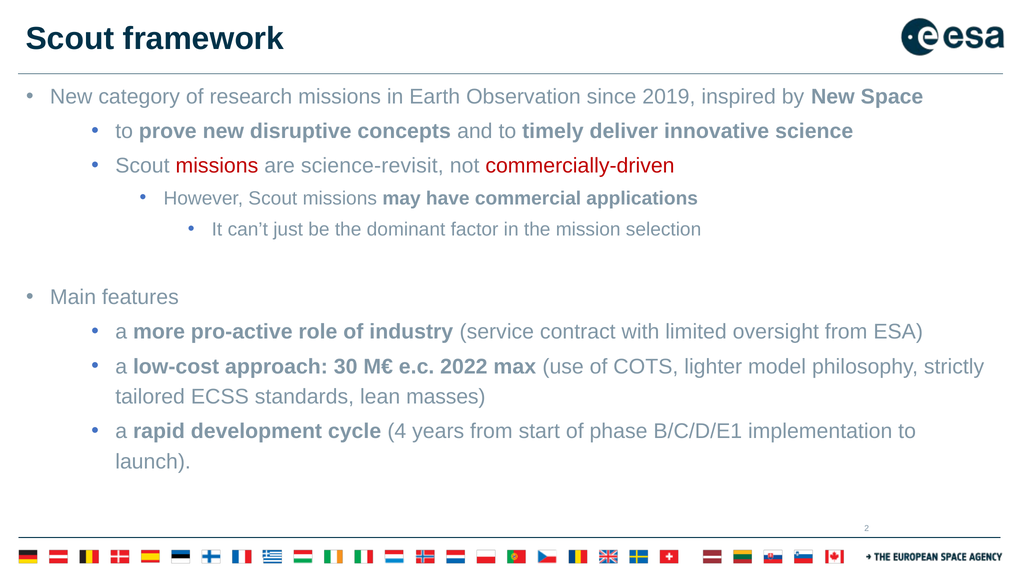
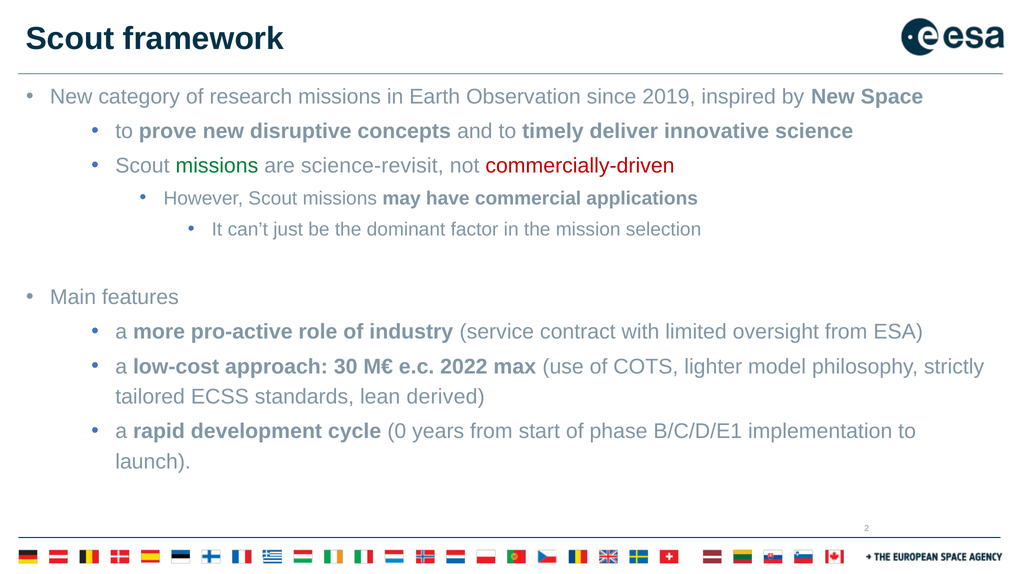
missions at (217, 166) colour: red -> green
masses: masses -> derived
4: 4 -> 0
